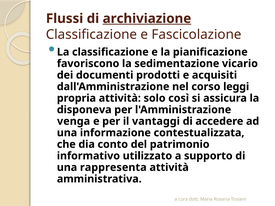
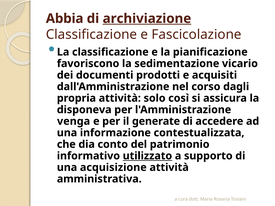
Flussi: Flussi -> Abbia
leggi: leggi -> dagli
vantaggi: vantaggi -> generate
utilizzato underline: none -> present
rappresenta: rappresenta -> acquisizione
